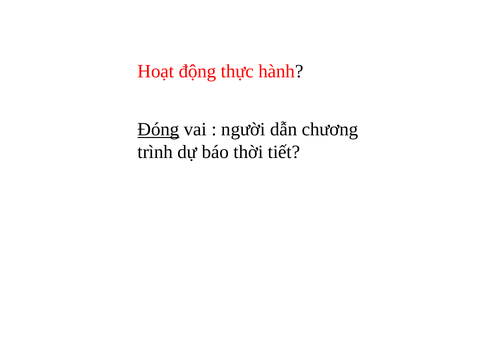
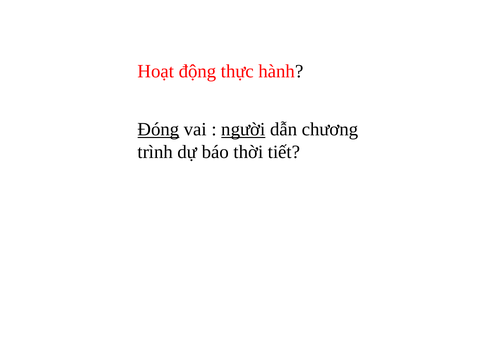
người underline: none -> present
